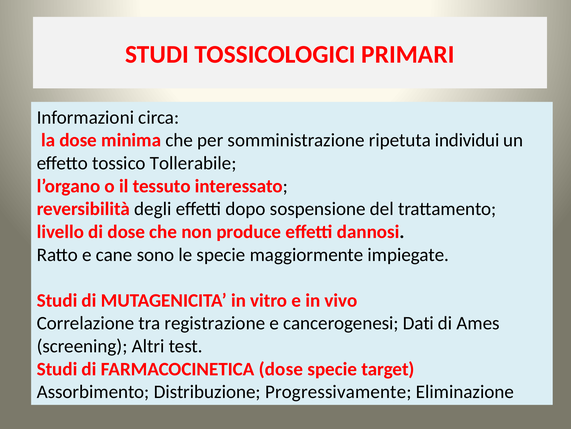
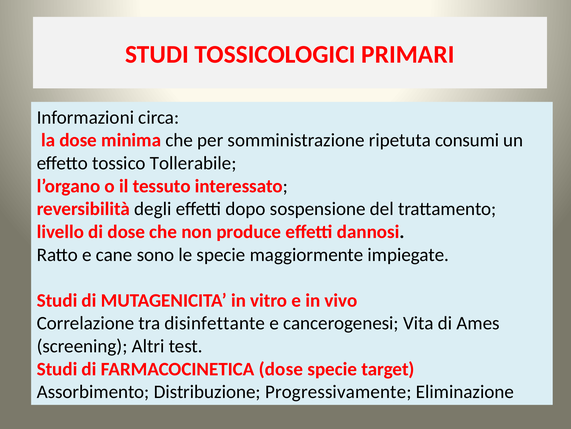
individui: individui -> consumi
registrazione: registrazione -> disinfettante
Dati: Dati -> Vita
